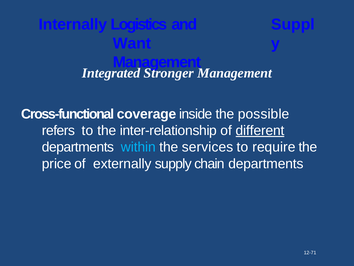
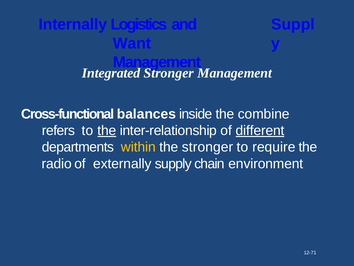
coverage: coverage -> balances
possible: possible -> combine
the at (107, 130) underline: none -> present
within colour: light blue -> yellow
the services: services -> stronger
price: price -> radio
chain departments: departments -> environment
